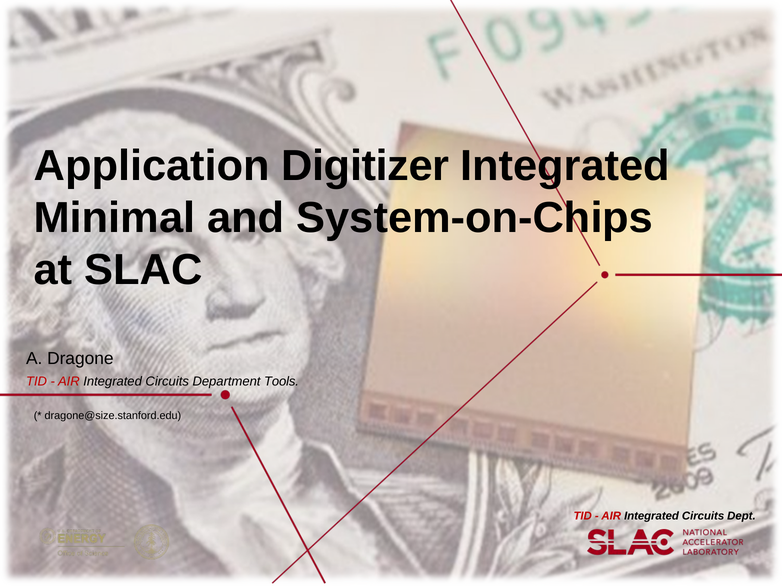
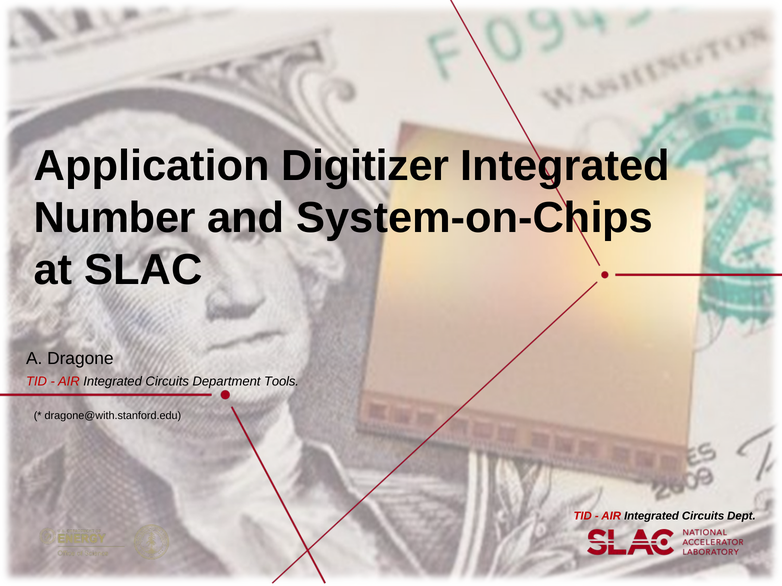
Minimal: Minimal -> Number
dragone@size.stanford.edu: dragone@size.stanford.edu -> dragone@with.stanford.edu
